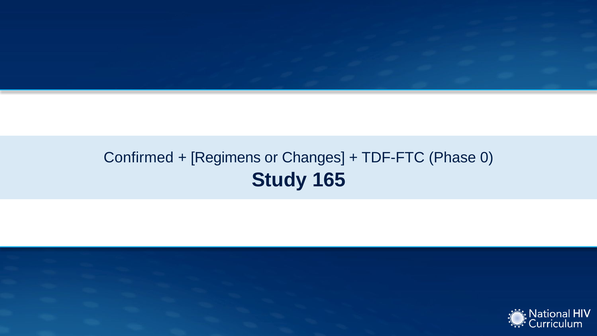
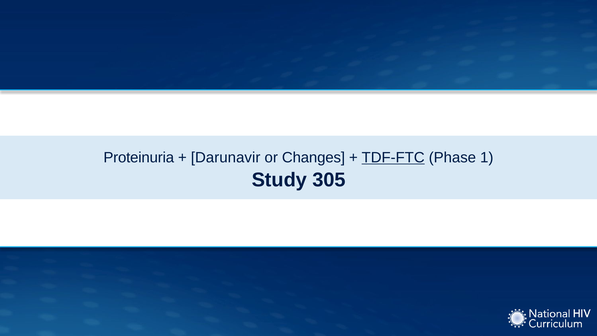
Confirmed: Confirmed -> Proteinuria
Regimens: Regimens -> Darunavir
TDF-FTC underline: none -> present
0: 0 -> 1
165: 165 -> 305
